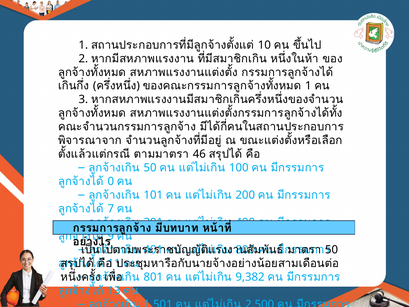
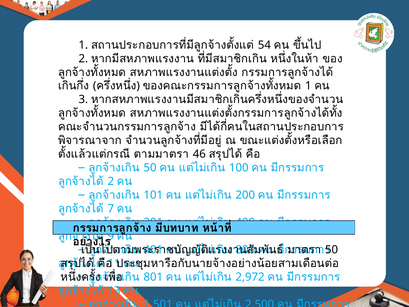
10: 10 -> 54
0 at (111, 181): 0 -> 2
9,382: 9,382 -> 2,972
